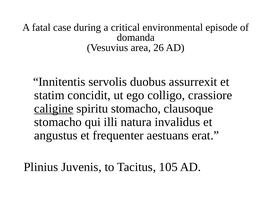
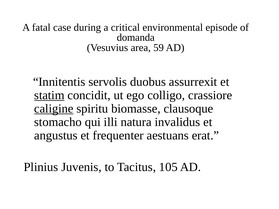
26: 26 -> 59
statim underline: none -> present
spiritu stomacho: stomacho -> biomasse
